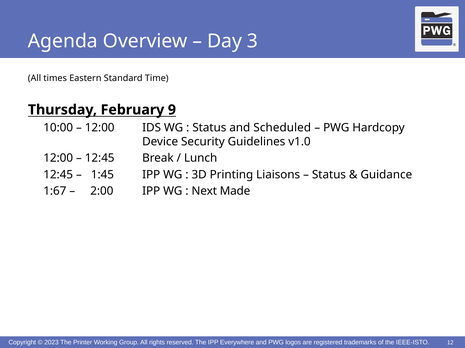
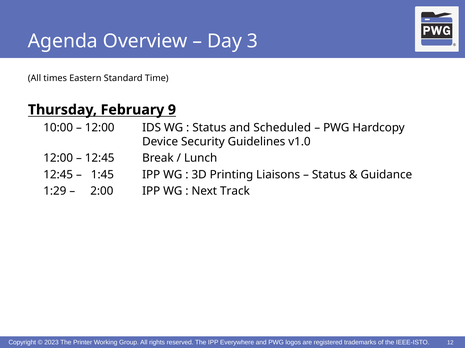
1:67: 1:67 -> 1:29
Made: Made -> Track
